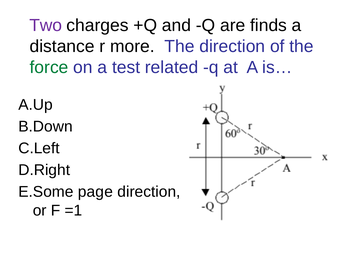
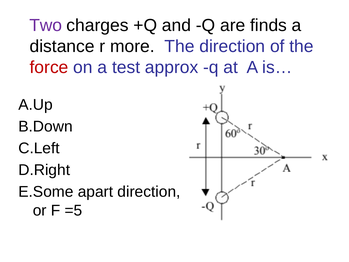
force colour: green -> red
related: related -> approx
page: page -> apart
=1: =1 -> =5
